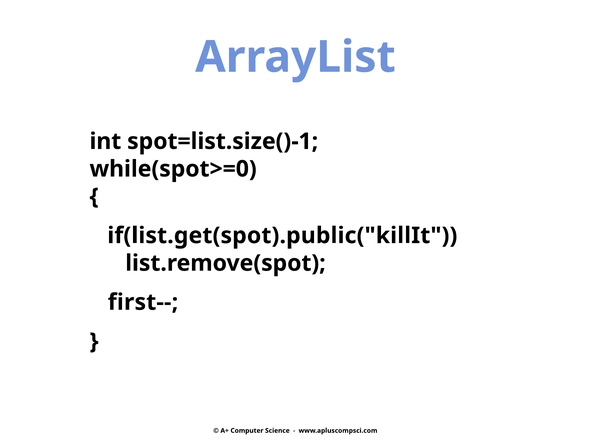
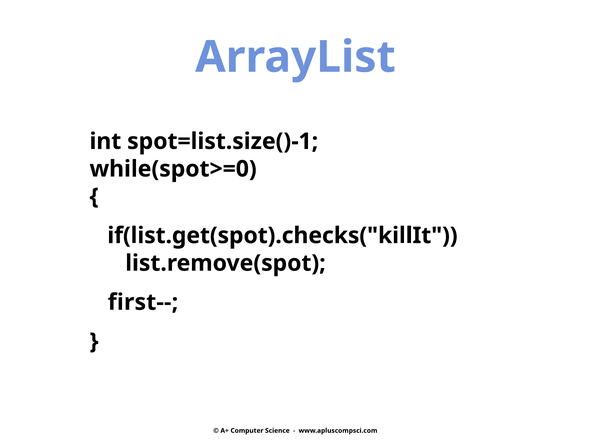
if(list.get(spot).public("killIt: if(list.get(spot).public("killIt -> if(list.get(spot).checks("killIt
